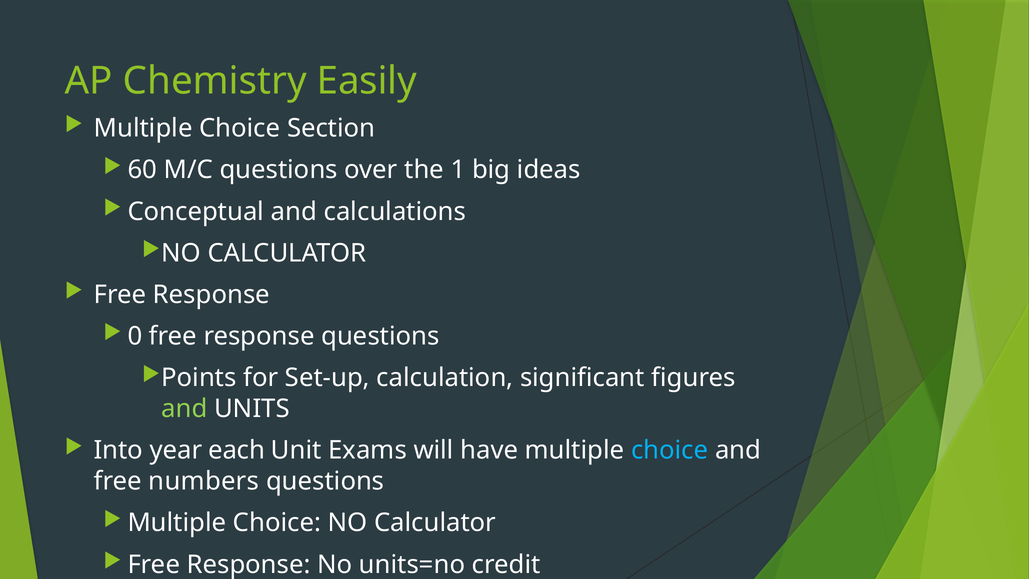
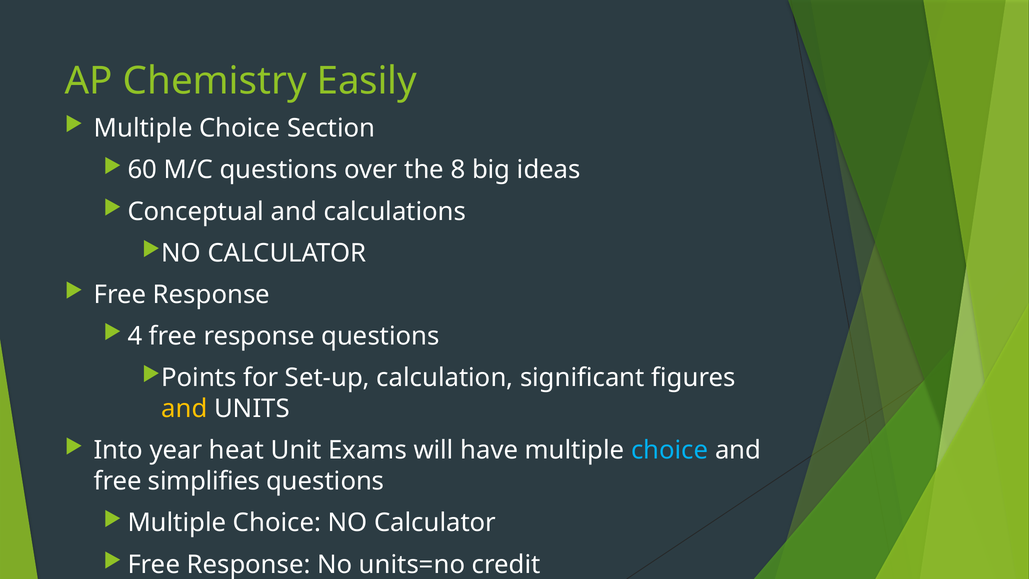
1: 1 -> 8
0: 0 -> 4
and at (184, 409) colour: light green -> yellow
each: each -> heat
numbers: numbers -> simplifies
